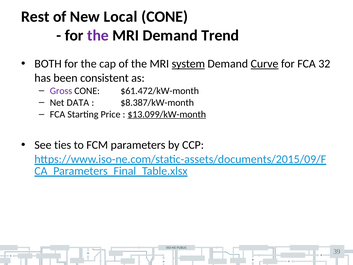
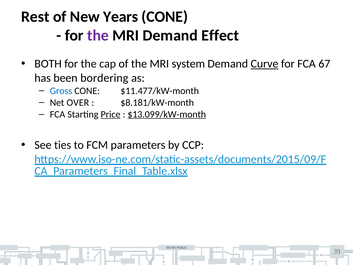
Local: Local -> Years
Trend: Trend -> Effect
system underline: present -> none
32: 32 -> 67
consistent: consistent -> bordering
Gross colour: purple -> blue
$61.472/kW-month: $61.472/kW-month -> $11.477/kW-month
DATA: DATA -> OVER
$8.387/kW-month: $8.387/kW-month -> $8.181/kW-month
Price underline: none -> present
